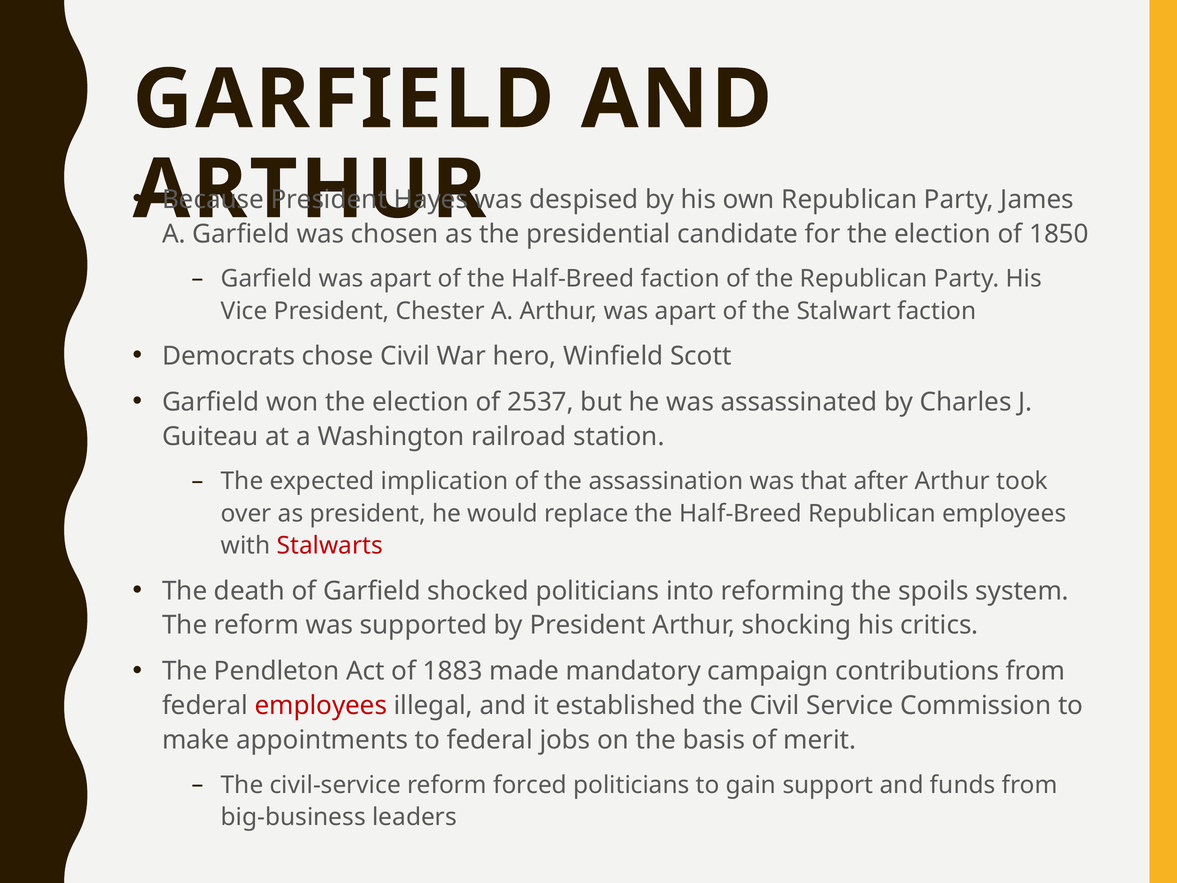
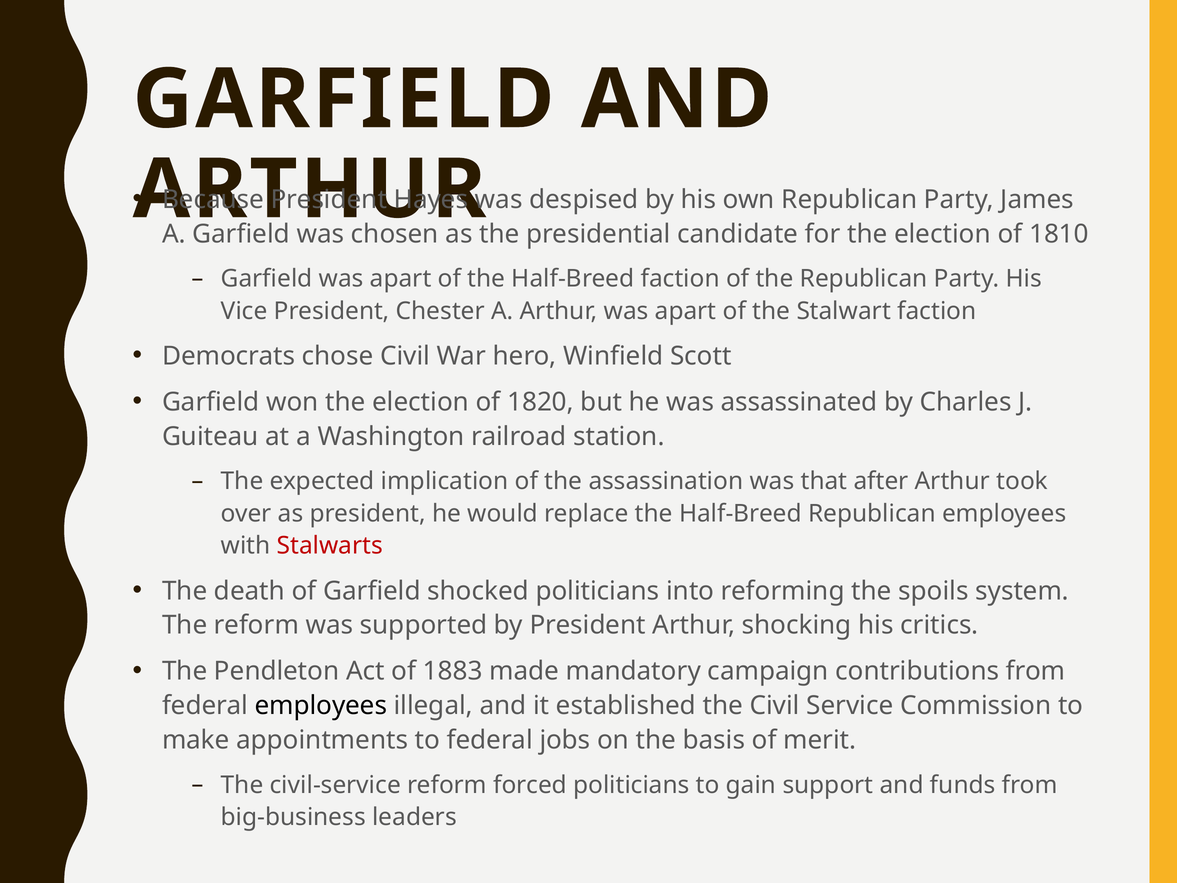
1850: 1850 -> 1810
2537: 2537 -> 1820
employees at (321, 706) colour: red -> black
